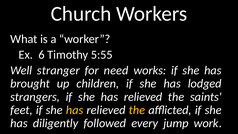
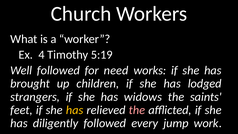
6: 6 -> 4
5:55: 5:55 -> 5:19
Well stranger: stranger -> followed
relieved at (143, 97): relieved -> widows
the at (137, 110) colour: yellow -> pink
